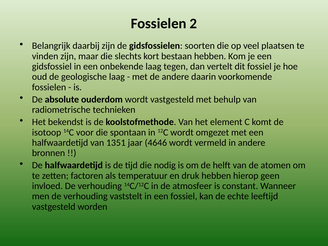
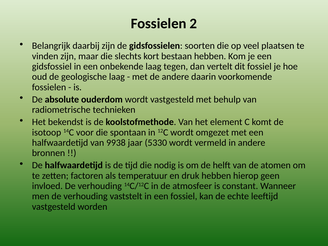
1351: 1351 -> 9938
4646: 4646 -> 5330
